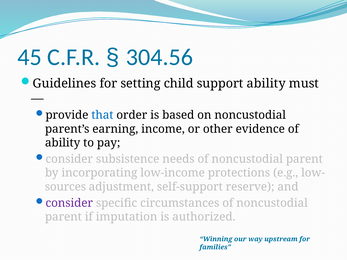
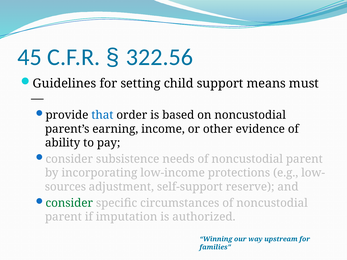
304.56: 304.56 -> 322.56
support ability: ability -> means
consider at (69, 203) colour: purple -> green
